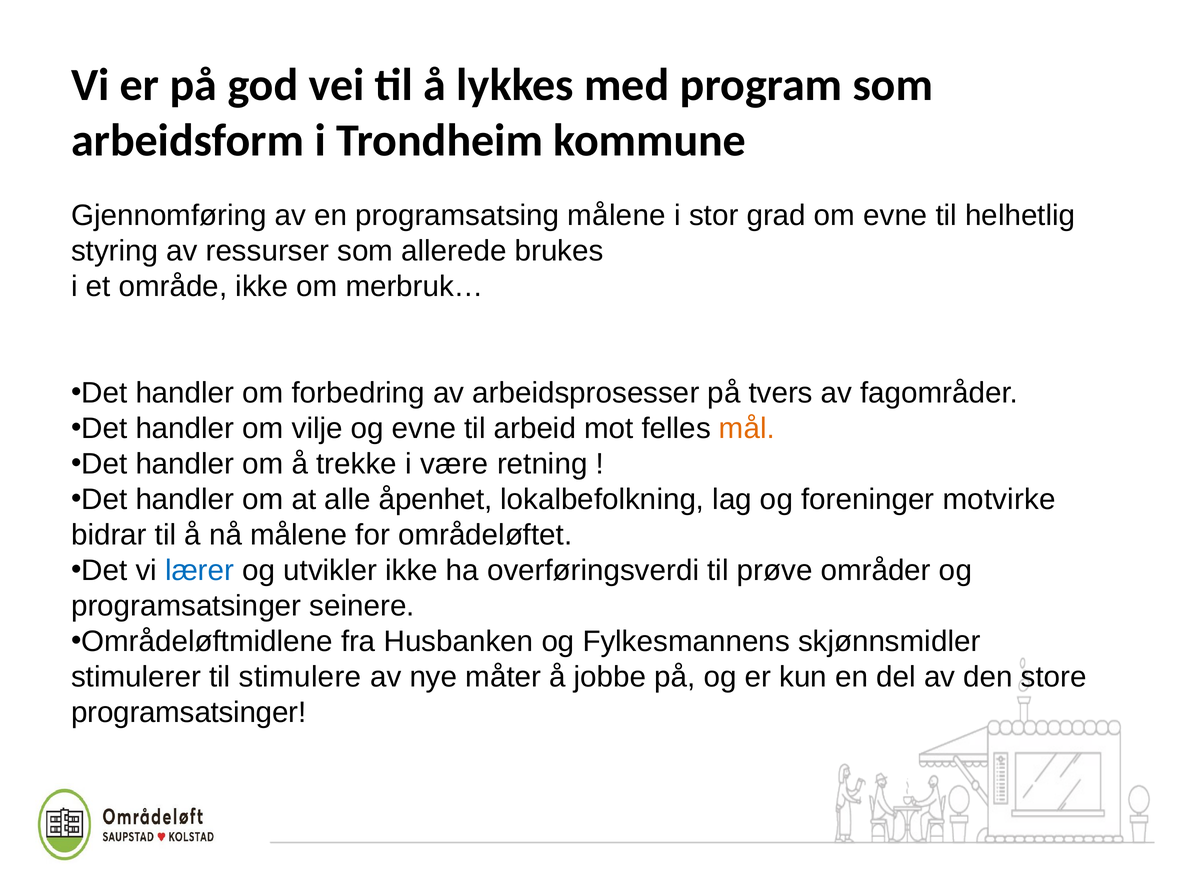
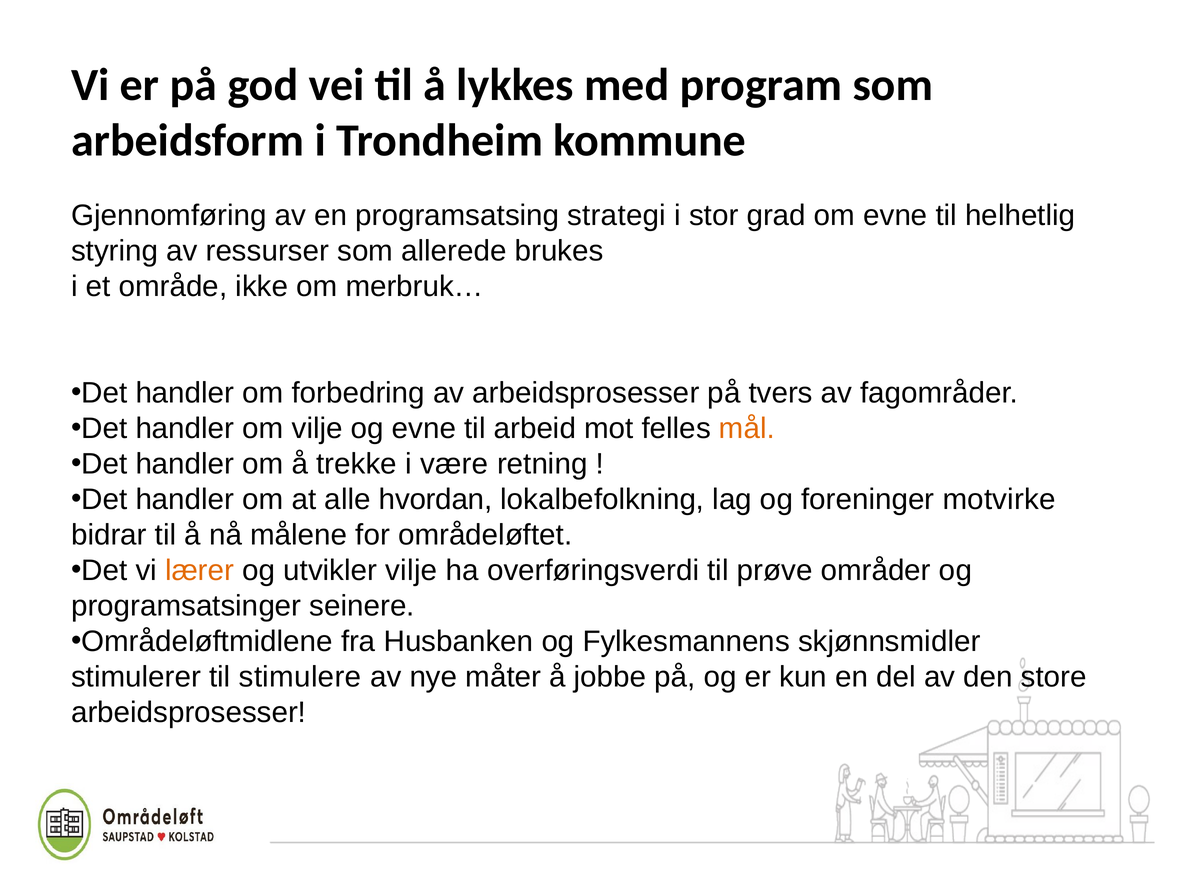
programsatsing målene: målene -> strategi
åpenhet: åpenhet -> hvordan
lærer colour: blue -> orange
utvikler ikke: ikke -> vilje
programsatsinger at (189, 713): programsatsinger -> arbeidsprosesser
